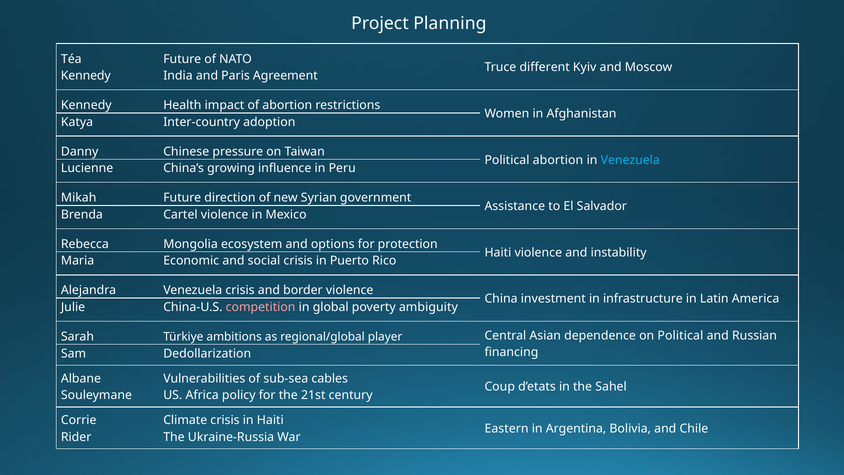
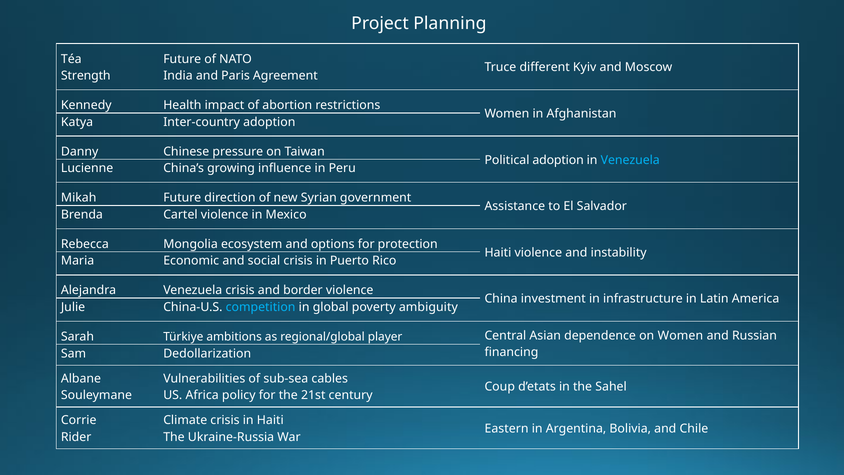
Kennedy at (86, 76): Kennedy -> Strength
Political abortion: abortion -> adoption
competition colour: pink -> light blue
on Political: Political -> Women
